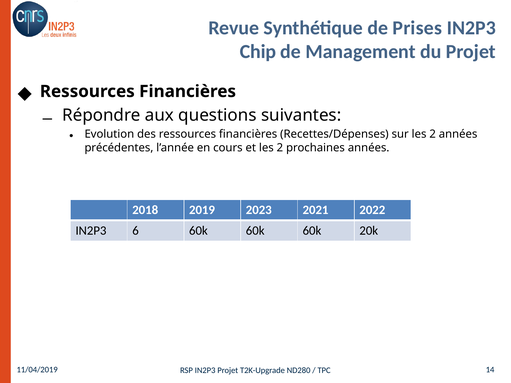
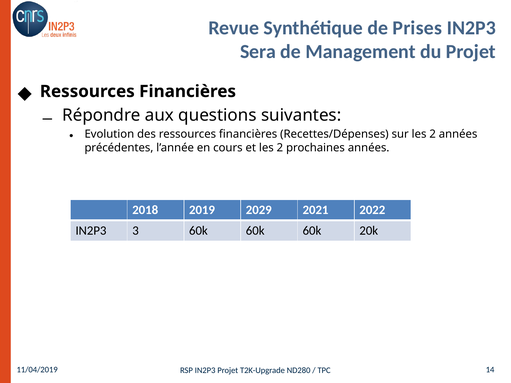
Chip: Chip -> Sera
2023: 2023 -> 2029
6: 6 -> 3
